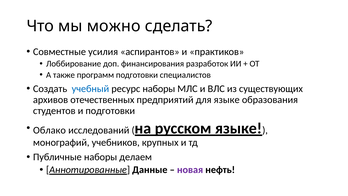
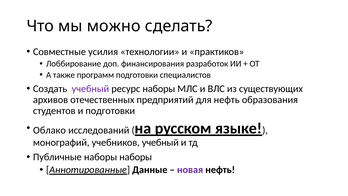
аспирантов: аспирантов -> технологии
учебный at (90, 89) colour: blue -> purple
для языке: языке -> нефть
учебников крупных: крупных -> учебный
наборы делаем: делаем -> наборы
